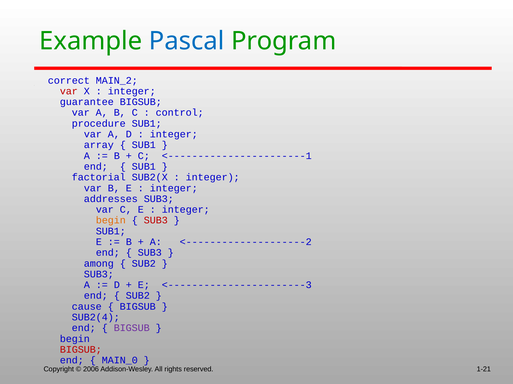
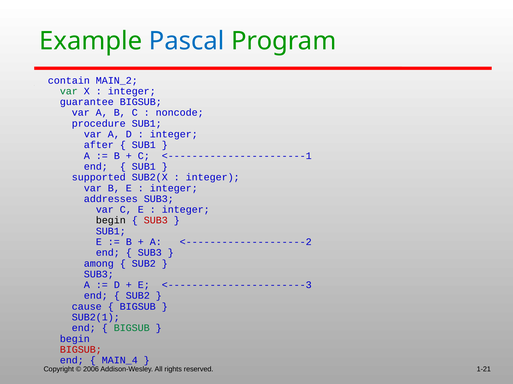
correct: correct -> contain
var at (69, 91) colour: red -> green
control: control -> noncode
array: array -> after
factorial: factorial -> supported
begin at (111, 221) colour: orange -> black
SUB2(4: SUB2(4 -> SUB2(1
BIGSUB at (132, 329) colour: purple -> green
MAIN_0: MAIN_0 -> MAIN_4
